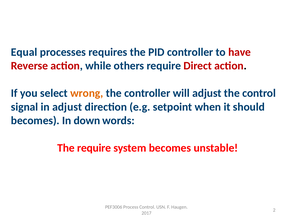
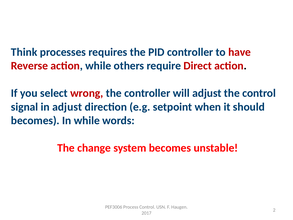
Equal: Equal -> Think
wrong colour: orange -> red
In down: down -> while
The require: require -> change
